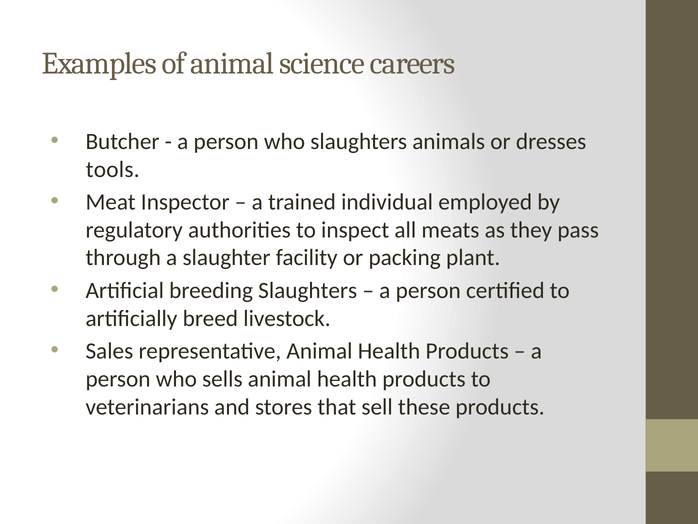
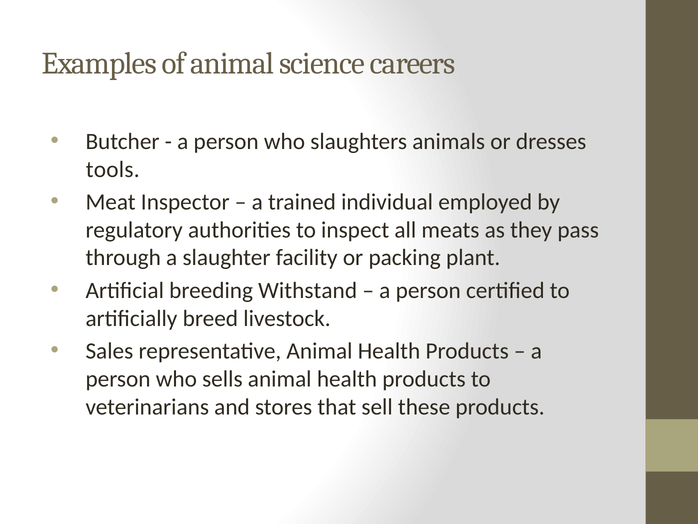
breeding Slaughters: Slaughters -> Withstand
